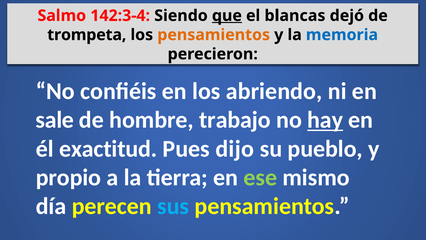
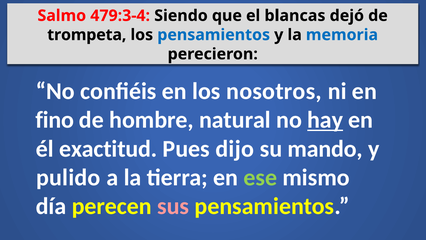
142:3-4: 142:3-4 -> 479:3-4
que underline: present -> none
pensamientos at (214, 35) colour: orange -> blue
abriendo: abriendo -> nosotros
sale: sale -> fino
trabajo: trabajo -> natural
pueblo: pueblo -> mando
propio: propio -> pulido
sus colour: light blue -> pink
